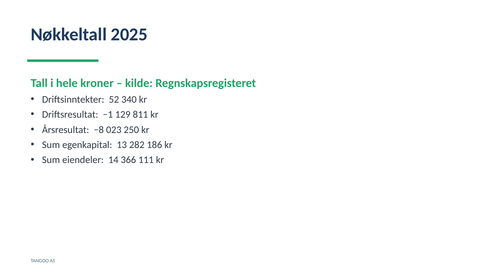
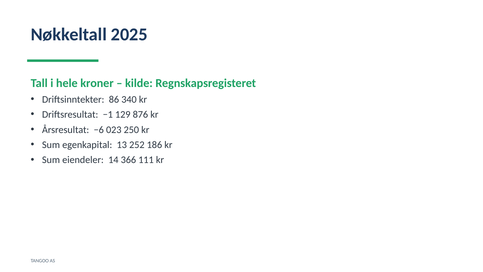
52: 52 -> 86
811: 811 -> 876
−8: −8 -> −6
282: 282 -> 252
